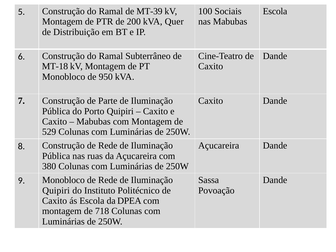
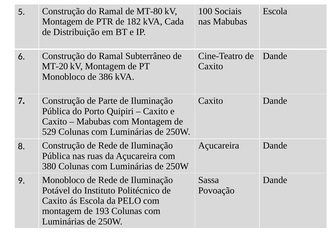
MT-39: MT-39 -> MT-80
200: 200 -> 182
Quer: Quer -> Cada
MT-18: MT-18 -> MT-20
950: 950 -> 386
Quipiri at (56, 190): Quipiri -> Potável
DPEA: DPEA -> PELO
718: 718 -> 193
